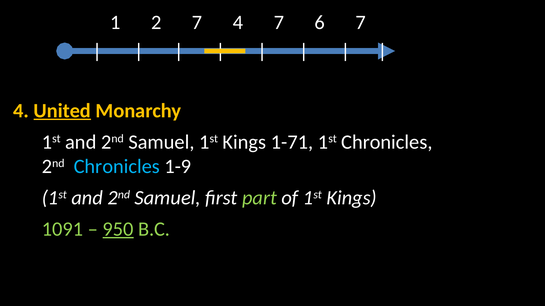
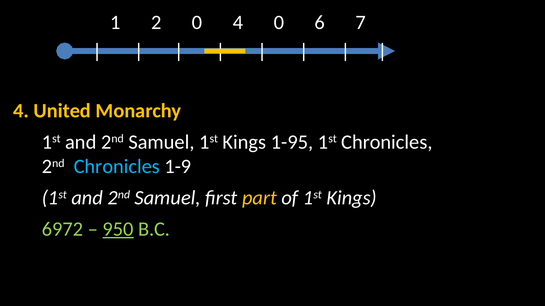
2 7: 7 -> 0
4 7: 7 -> 0
United underline: present -> none
1-71: 1-71 -> 1-95
part colour: light green -> yellow
1091: 1091 -> 6972
